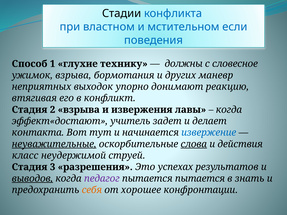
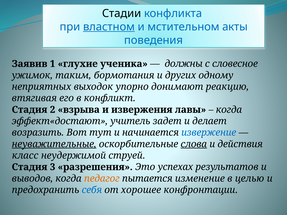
властном underline: none -> present
если: если -> акты
Способ: Способ -> Заявив
технику: технику -> ученика
ужимок взрыва: взрыва -> таким
маневр: маневр -> одному
контакта: контакта -> возразить
выводов underline: present -> none
педагог colour: purple -> orange
пытается пытается: пытается -> изменение
знать: знать -> целью
себя colour: orange -> blue
